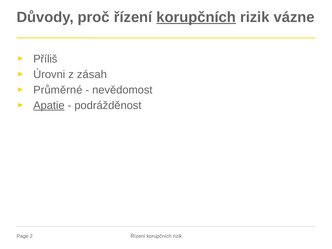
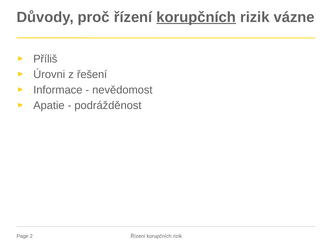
zásah: zásah -> řešení
Průměrné: Průměrné -> Informace
Apatie underline: present -> none
